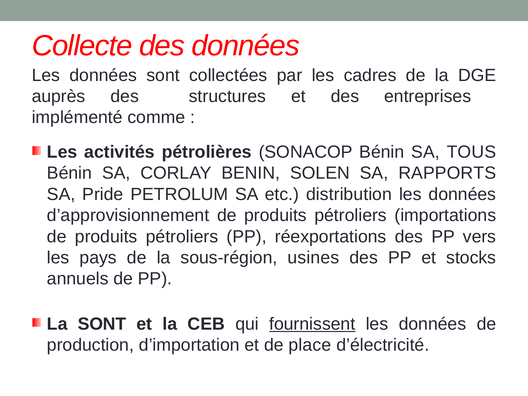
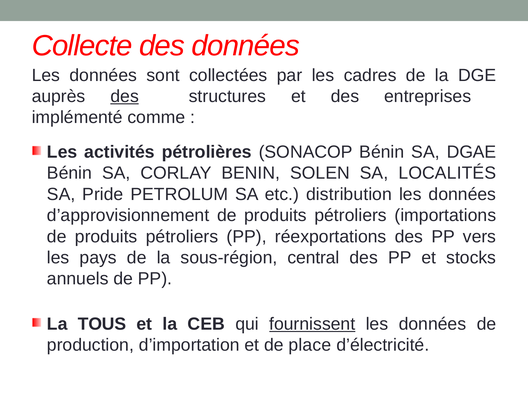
des at (125, 96) underline: none -> present
TOUS: TOUS -> DGAE
RAPPORTS: RAPPORTS -> LOCALITÉS
usines: usines -> central
La SONT: SONT -> TOUS
